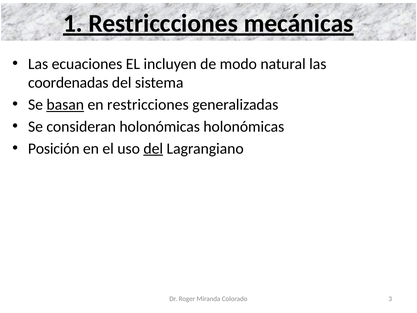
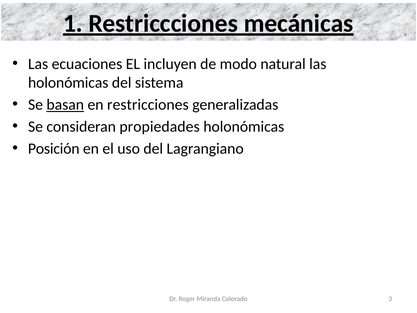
coordenadas at (68, 83): coordenadas -> holonómicas
consideran holonómicas: holonómicas -> propiedades
del at (153, 148) underline: present -> none
